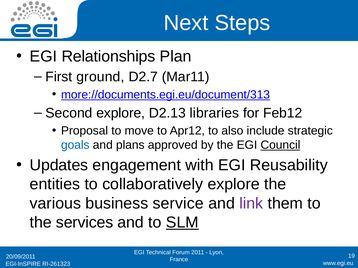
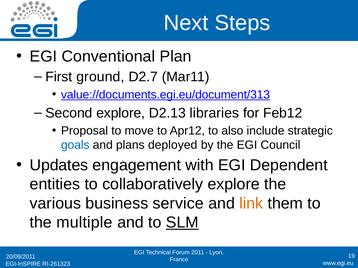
Relationships: Relationships -> Conventional
more://documents.egi.eu/document/313: more://documents.egi.eu/document/313 -> value://documents.egi.eu/document/313
approved: approved -> deployed
Council underline: present -> none
Reusability: Reusability -> Dependent
link colour: purple -> orange
services: services -> multiple
